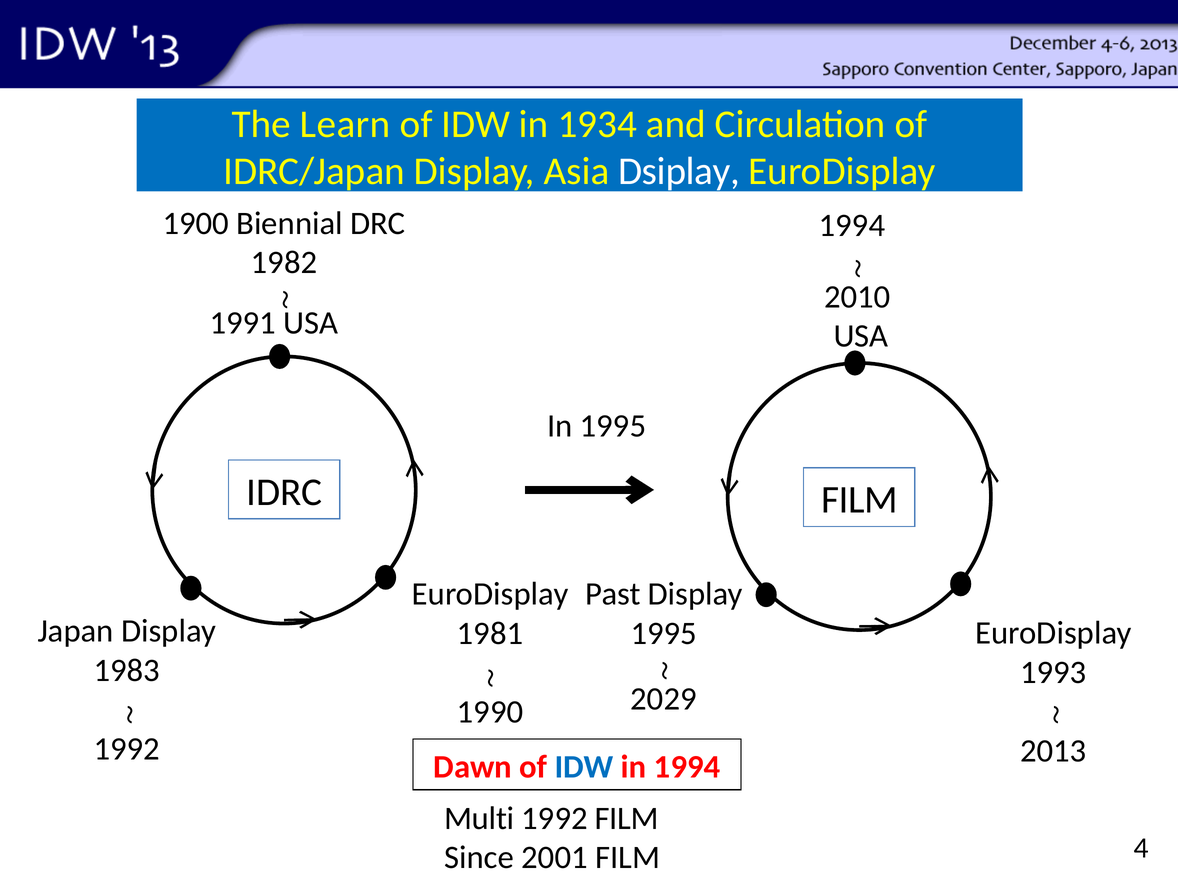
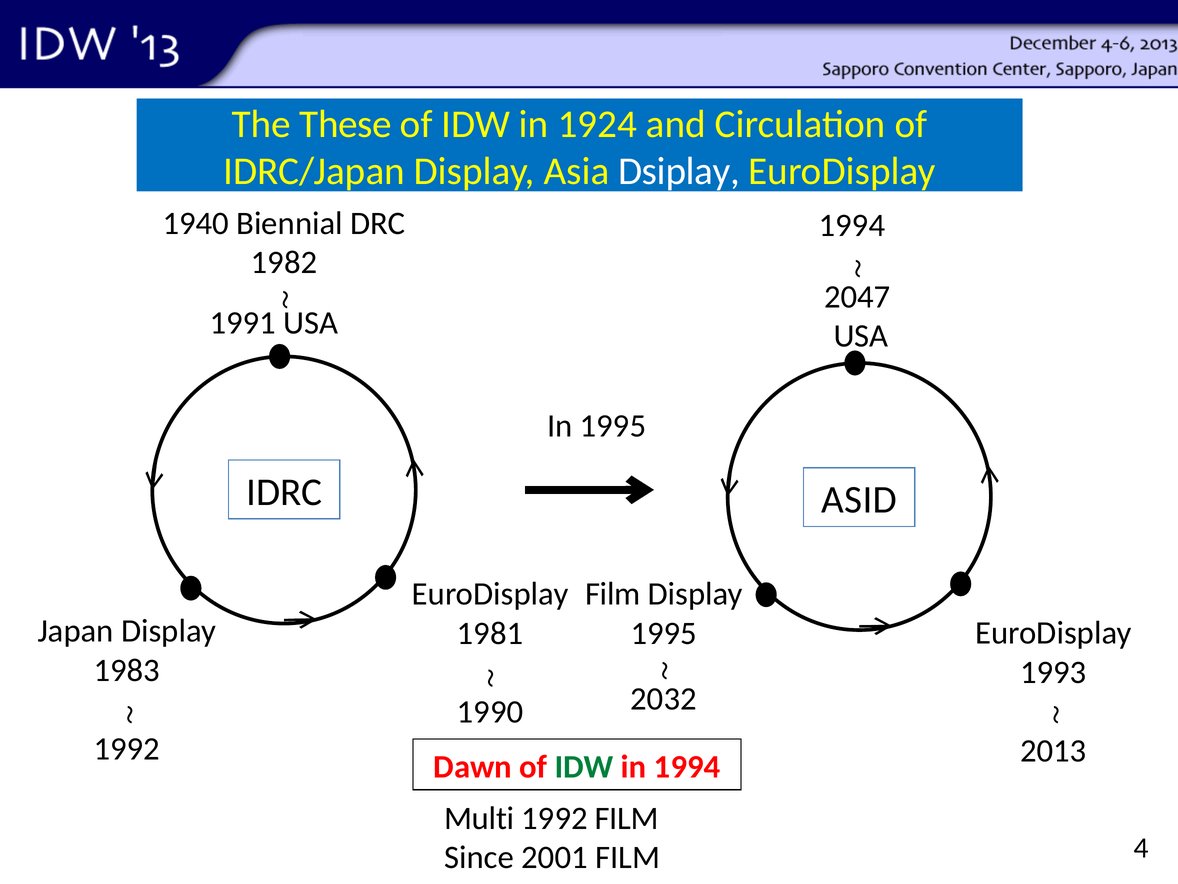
Learn: Learn -> These
1934: 1934 -> 1924
1900: 1900 -> 1940
2010: 2010 -> 2047
IDRC FILM: FILM -> ASID
Past at (613, 594): Past -> Film
2029: 2029 -> 2032
IDW at (584, 766) colour: blue -> green
